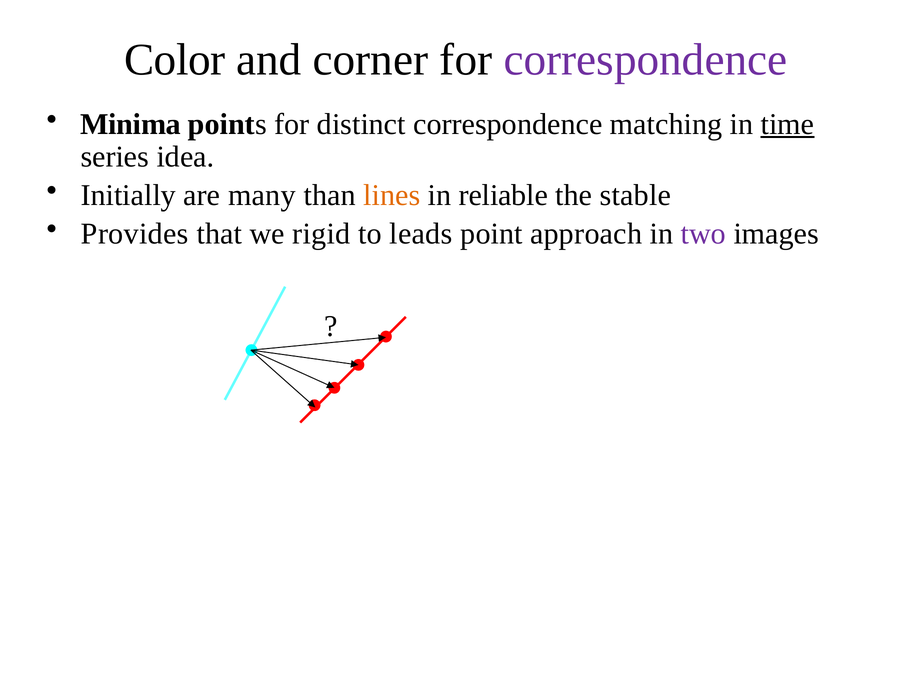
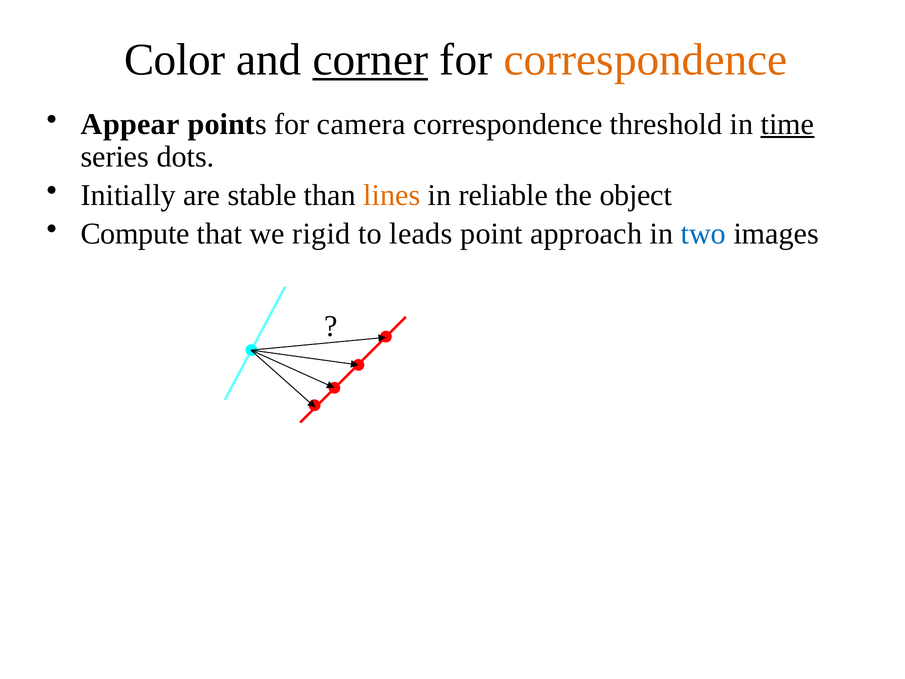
corner underline: none -> present
correspondence at (645, 60) colour: purple -> orange
Minima: Minima -> Appear
distinct: distinct -> camera
matching: matching -> threshold
idea: idea -> dots
many: many -> stable
stable: stable -> object
Provides: Provides -> Compute
two colour: purple -> blue
